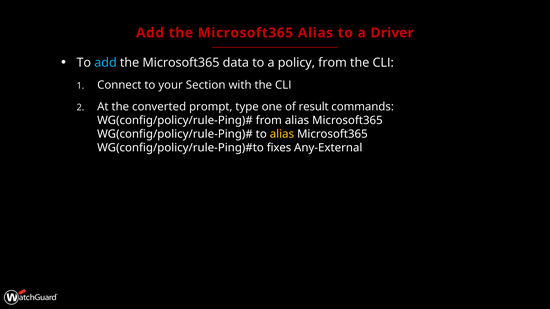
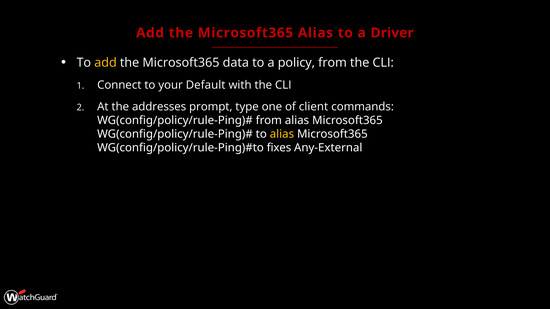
add at (106, 63) colour: light blue -> yellow
Section: Section -> Default
converted: converted -> addresses
result: result -> client
